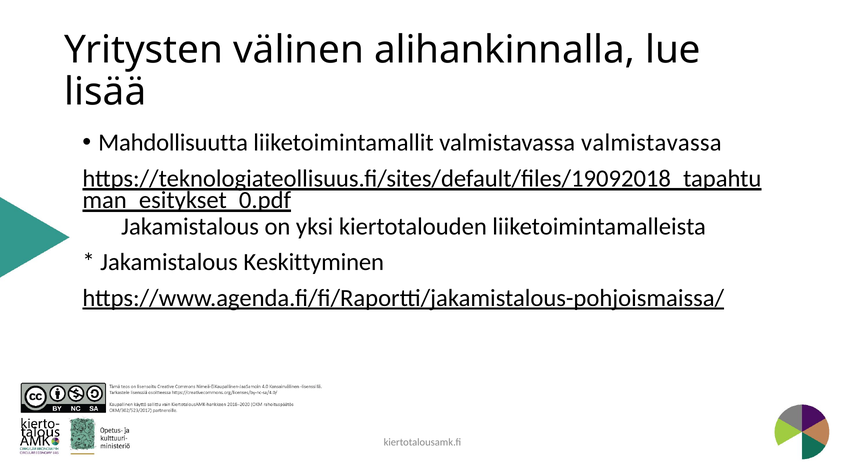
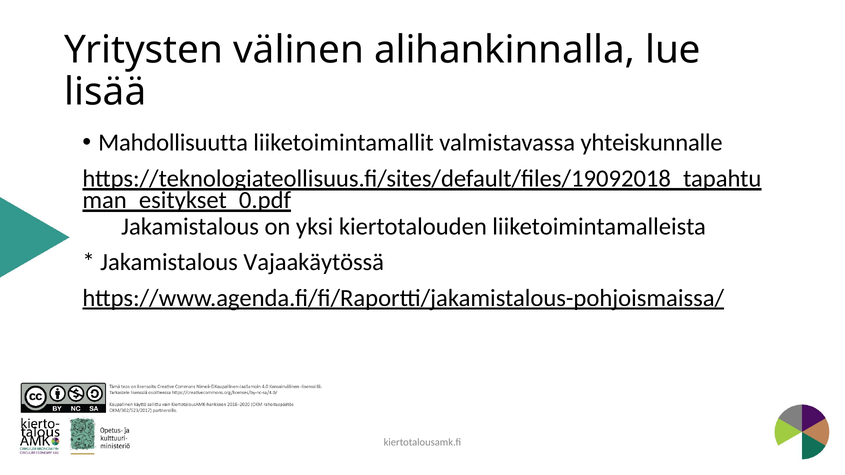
valmistavassa valmistavassa: valmistavassa -> yhteiskunnalle
Keskittyminen: Keskittyminen -> Vajaakäytössä
